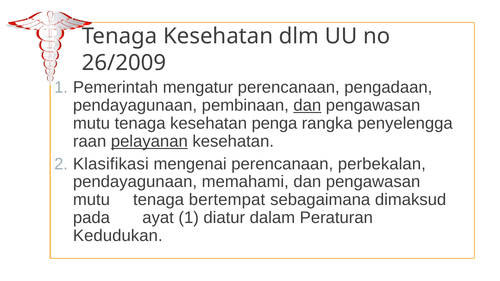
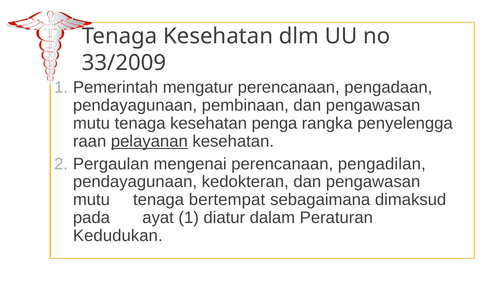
26/2009: 26/2009 -> 33/2009
dan at (307, 105) underline: present -> none
Klasifikasi: Klasifikasi -> Pergaulan
perbekalan: perbekalan -> pengadilan
memahami: memahami -> kedokteran
